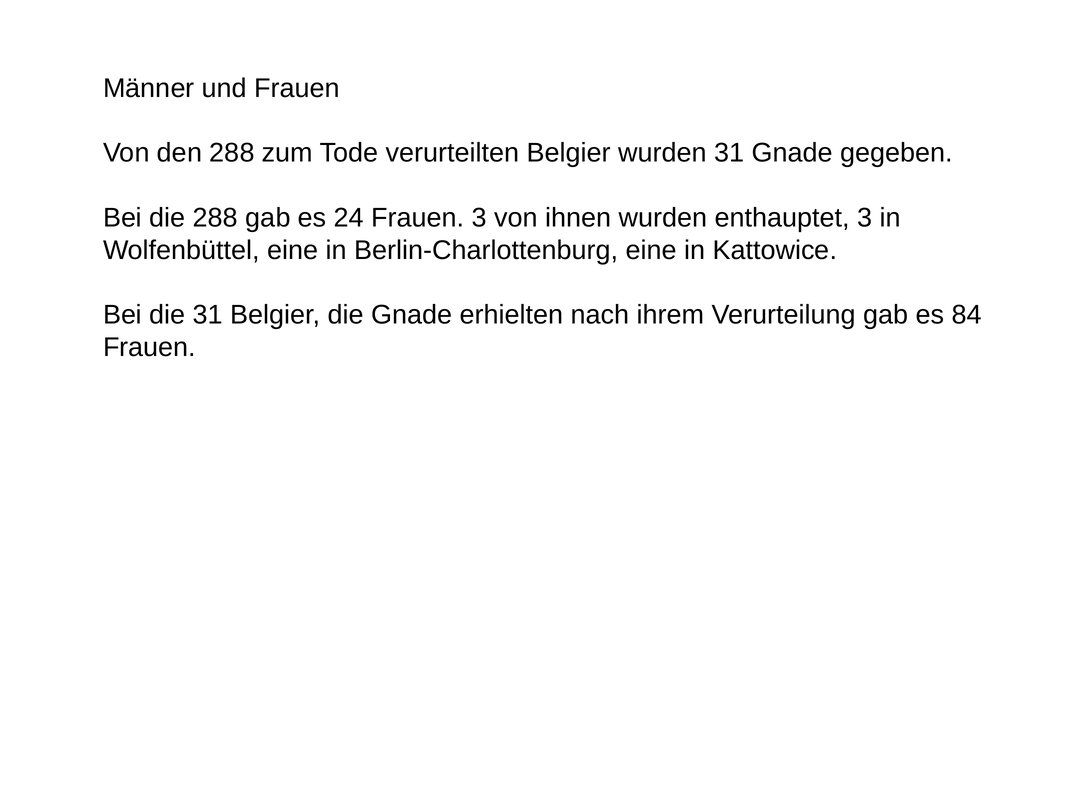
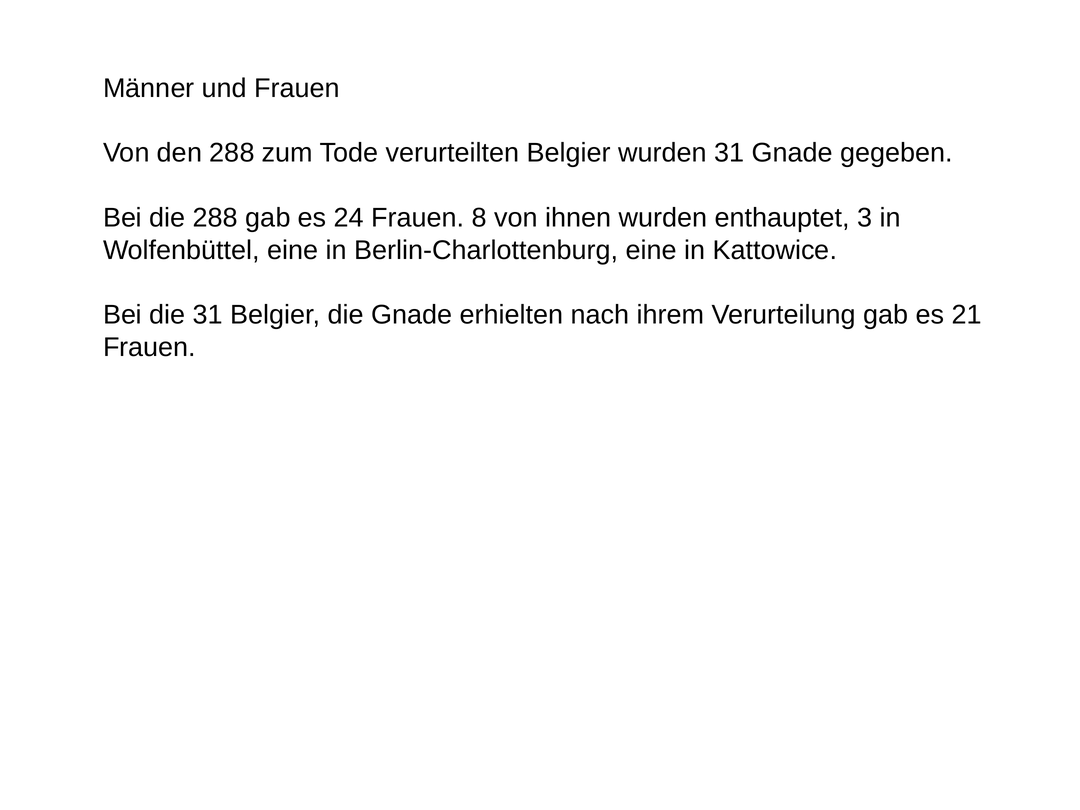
Frauen 3: 3 -> 8
84: 84 -> 21
